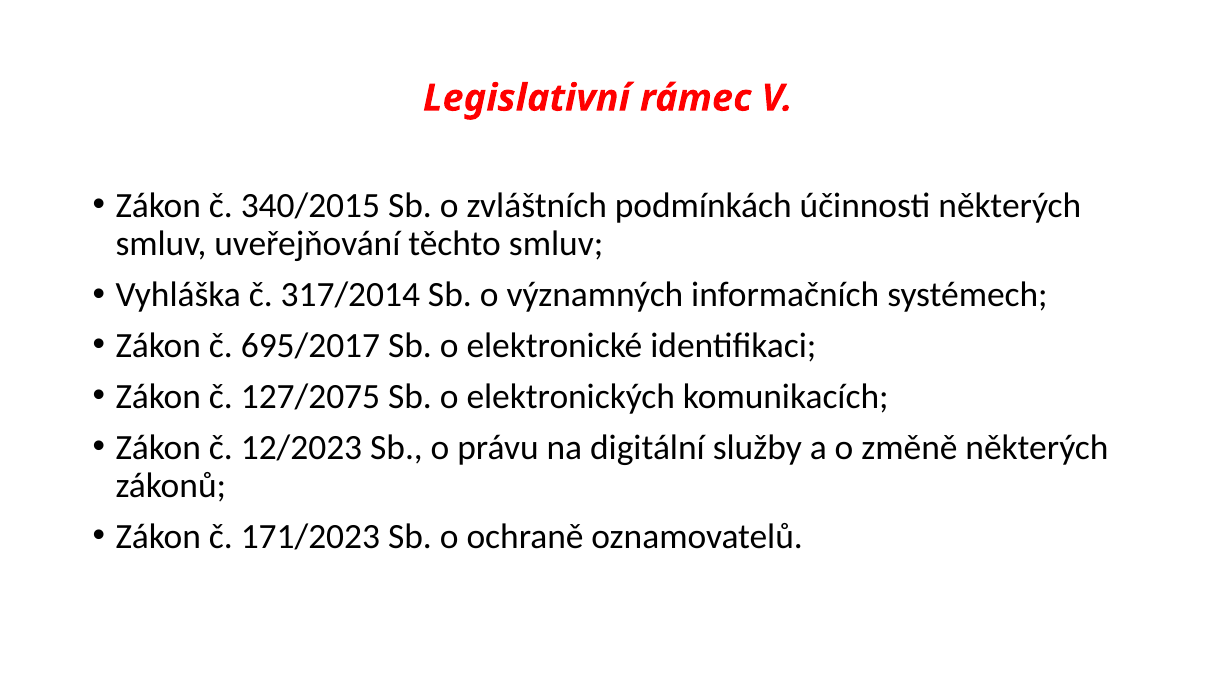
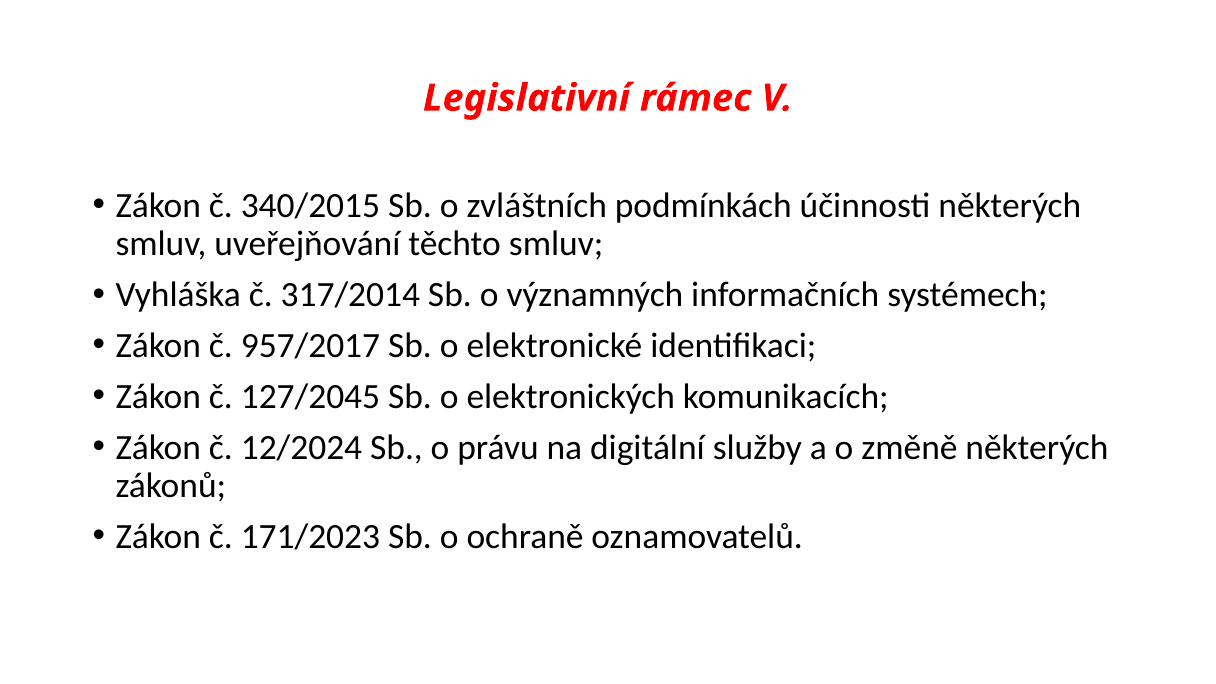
695/2017: 695/2017 -> 957/2017
127/2075: 127/2075 -> 127/2045
12/2023: 12/2023 -> 12/2024
